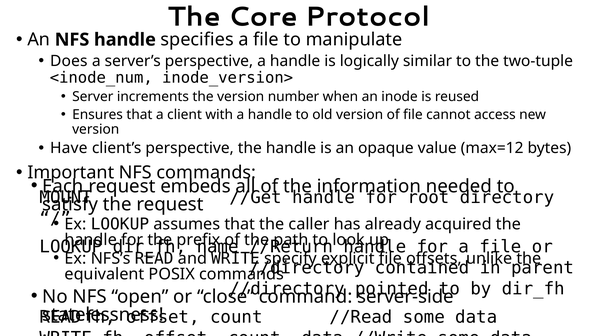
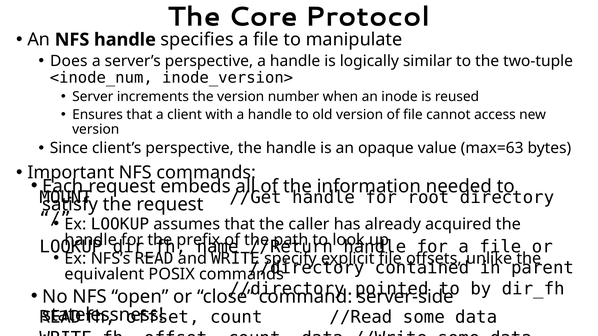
Have: Have -> Since
max=12: max=12 -> max=63
